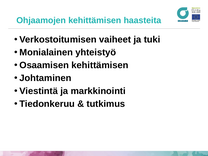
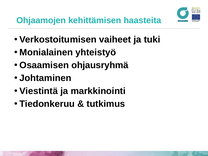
Osaamisen kehittämisen: kehittämisen -> ohjausryhmä
